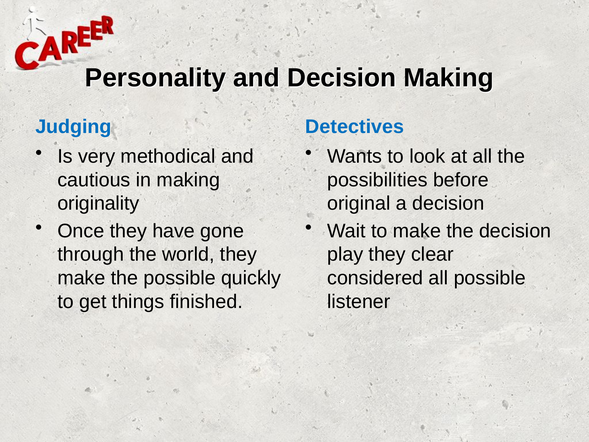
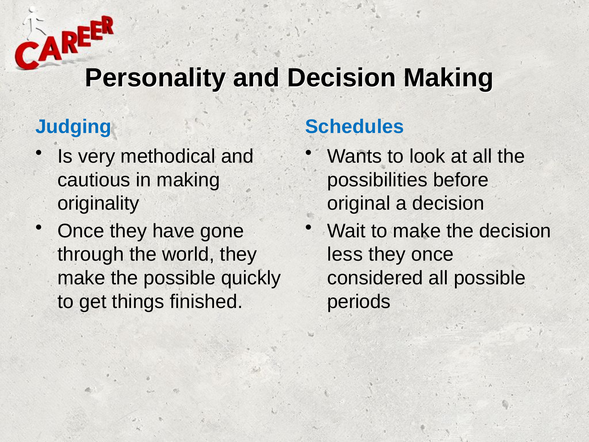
Detectives: Detectives -> Schedules
play: play -> less
they clear: clear -> once
listener: listener -> periods
